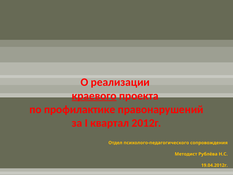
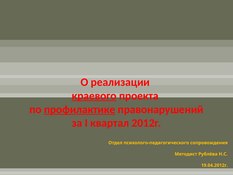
профилактике underline: none -> present
